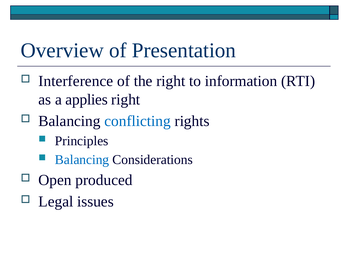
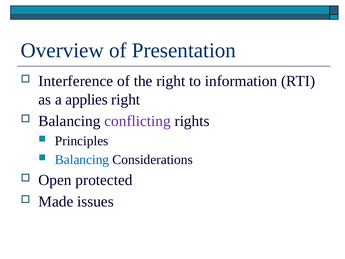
conflicting colour: blue -> purple
produced: produced -> protected
Legal: Legal -> Made
